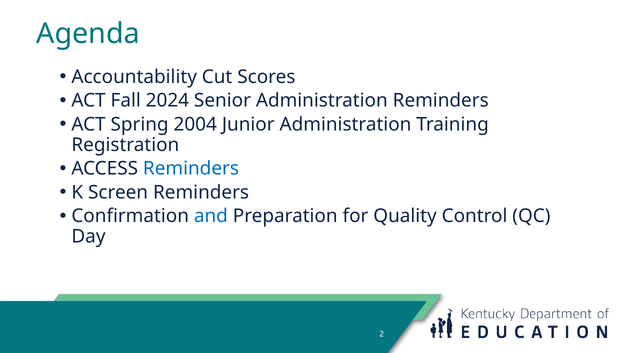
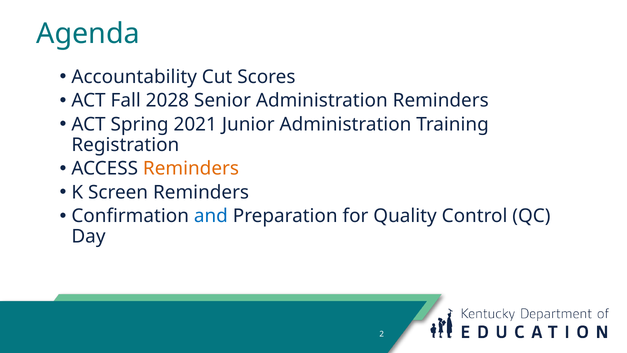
2024: 2024 -> 2028
2004: 2004 -> 2021
Reminders at (191, 168) colour: blue -> orange
